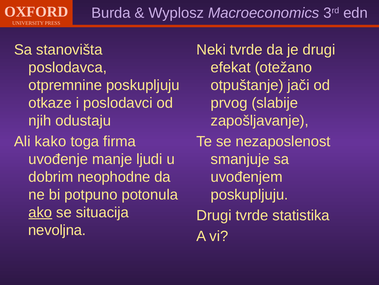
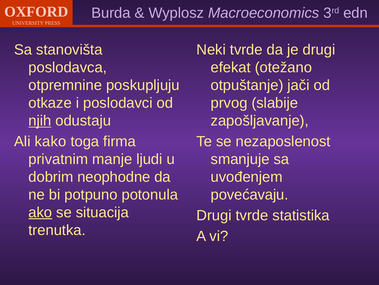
njih underline: none -> present
uvođenje: uvođenje -> privatnim
poskupljuju at (249, 194): poskupljuju -> povećavaju
nevoljna: nevoljna -> trenutka
